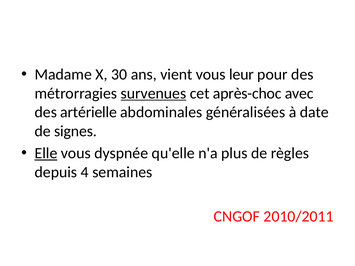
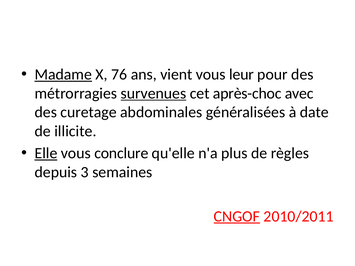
Madame underline: none -> present
30: 30 -> 76
artérielle: artérielle -> curetage
signes: signes -> illicite
dyspnée: dyspnée -> conclure
4: 4 -> 3
CNGOF underline: none -> present
